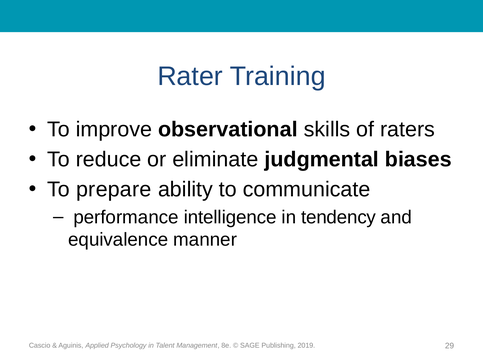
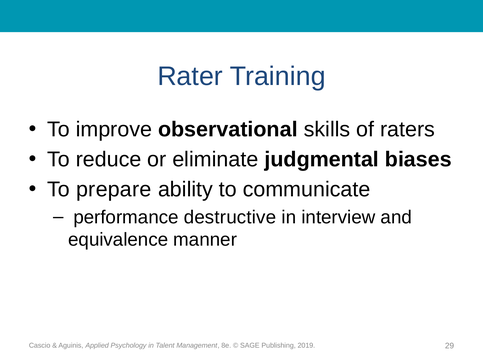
intelligence: intelligence -> destructive
tendency: tendency -> interview
